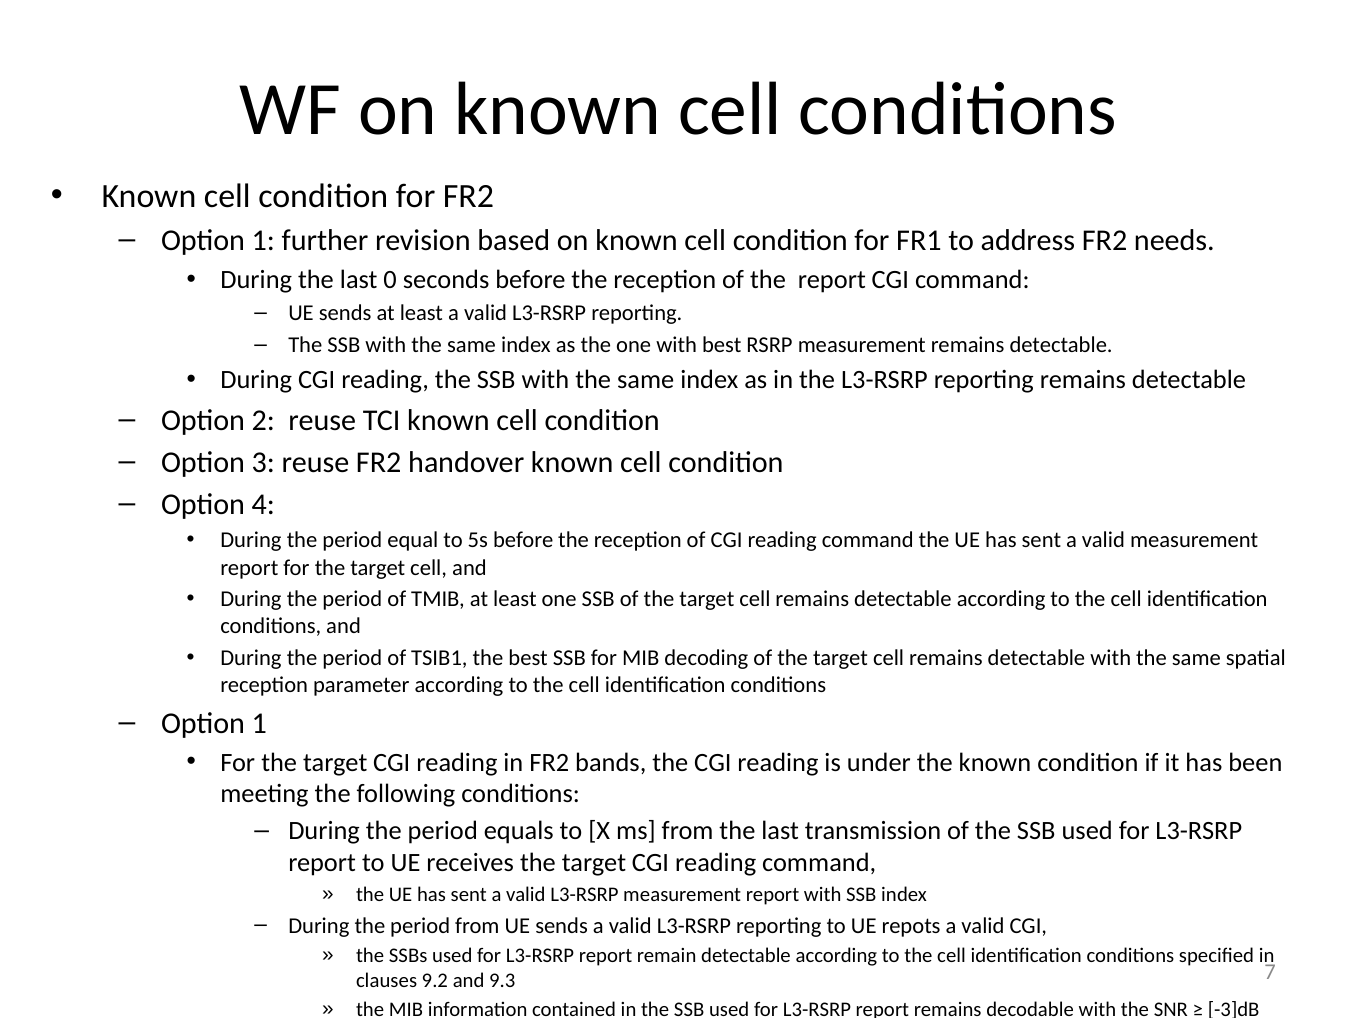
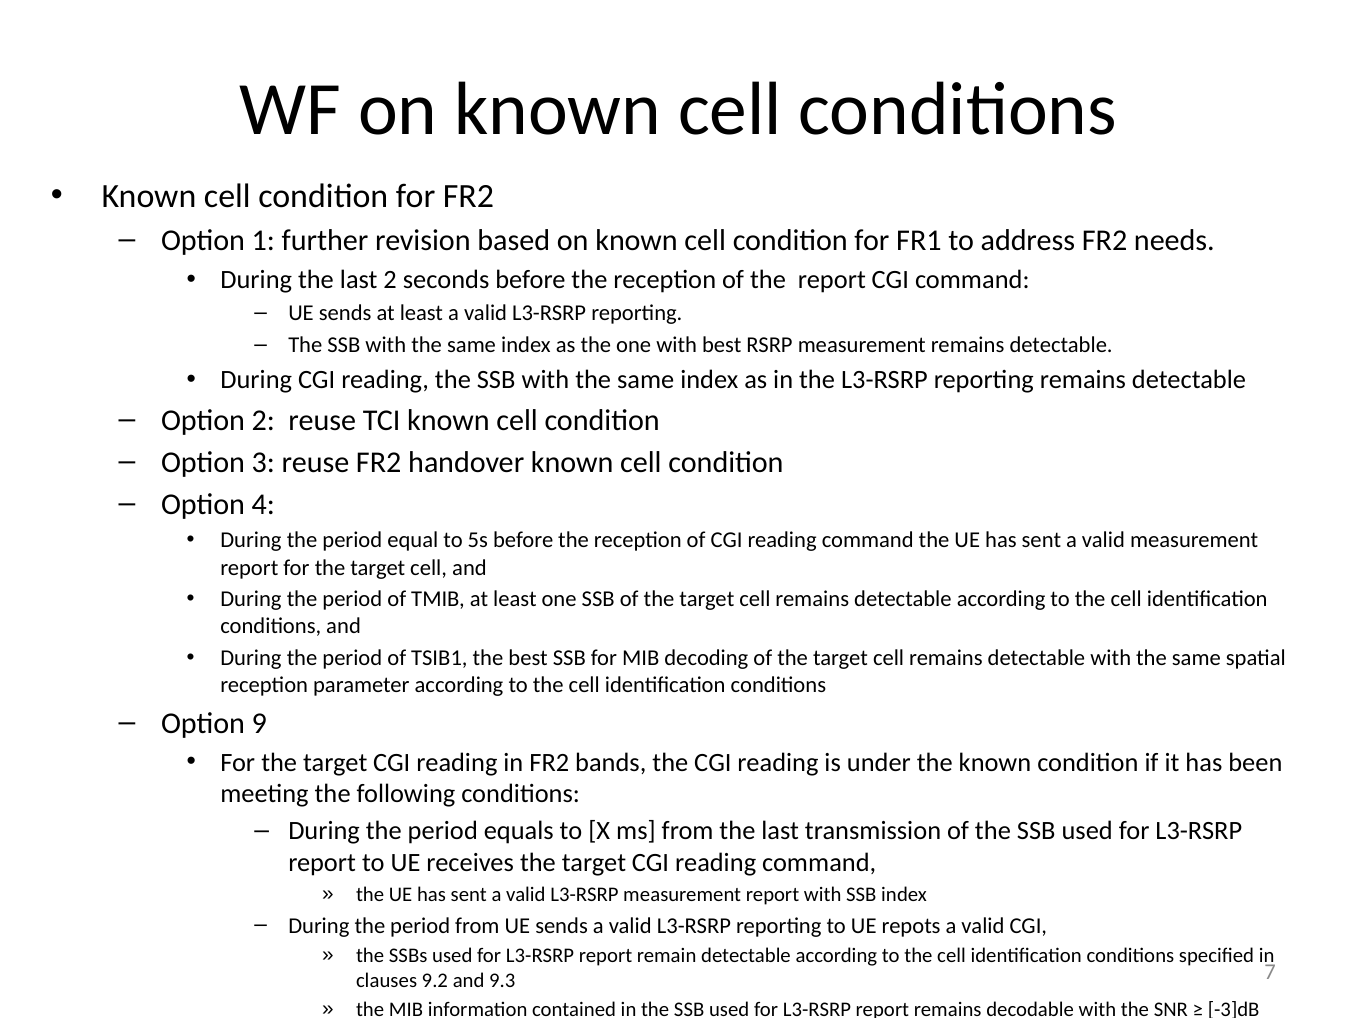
last 0: 0 -> 2
1 at (259, 723): 1 -> 9
